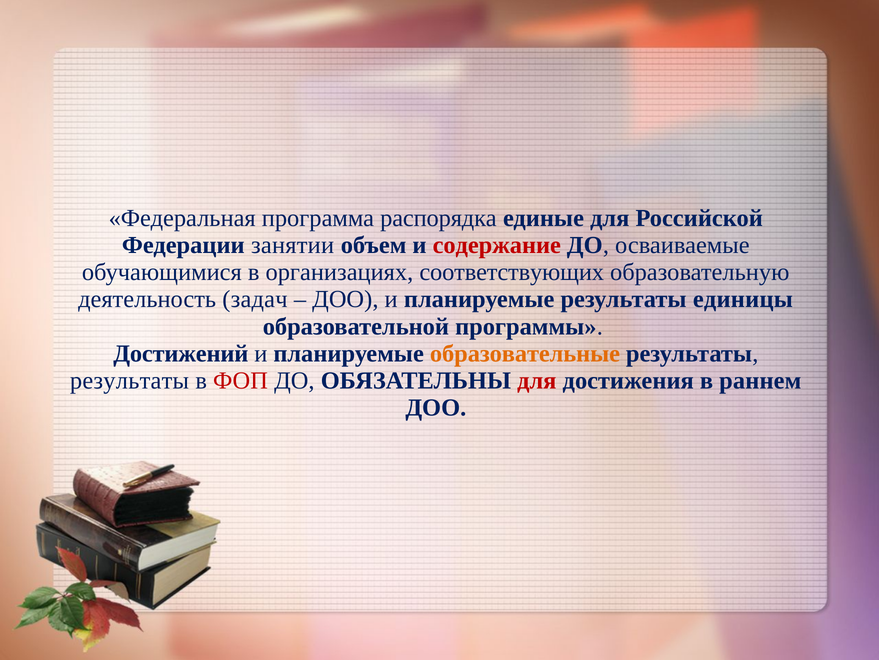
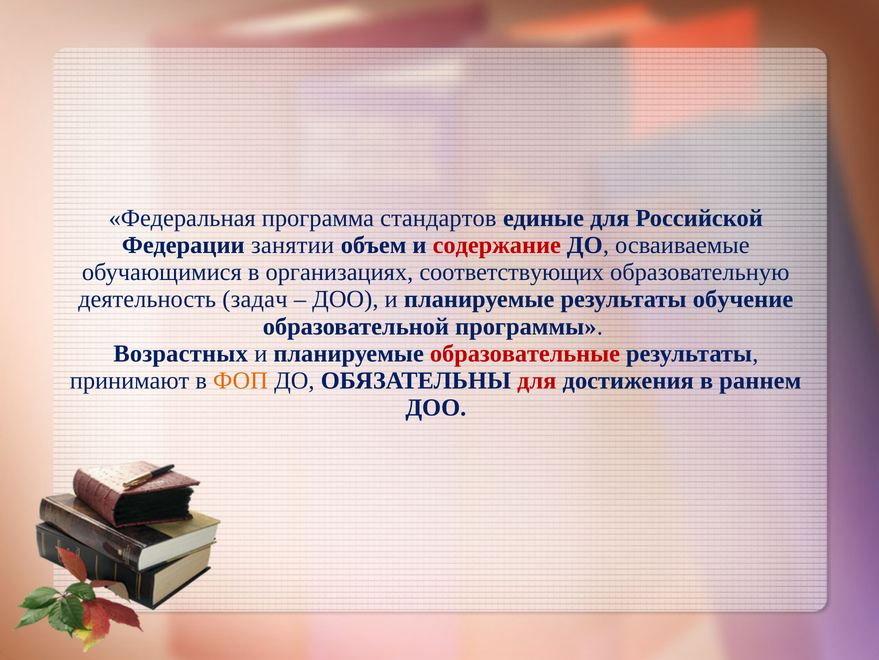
распорядка: распорядка -> стандартов
единицы: единицы -> обучение
Достижений: Достижений -> Возрастных
образовательные colour: orange -> red
результаты at (129, 380): результаты -> принимают
ФОП colour: red -> orange
